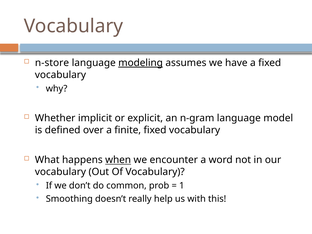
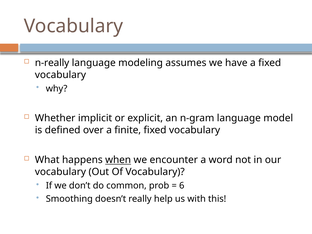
n-store: n-store -> n-really
modeling underline: present -> none
1: 1 -> 6
